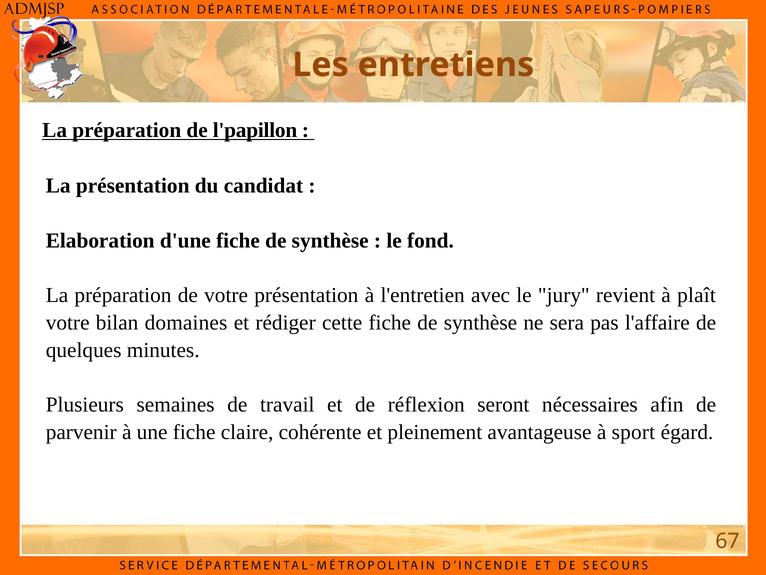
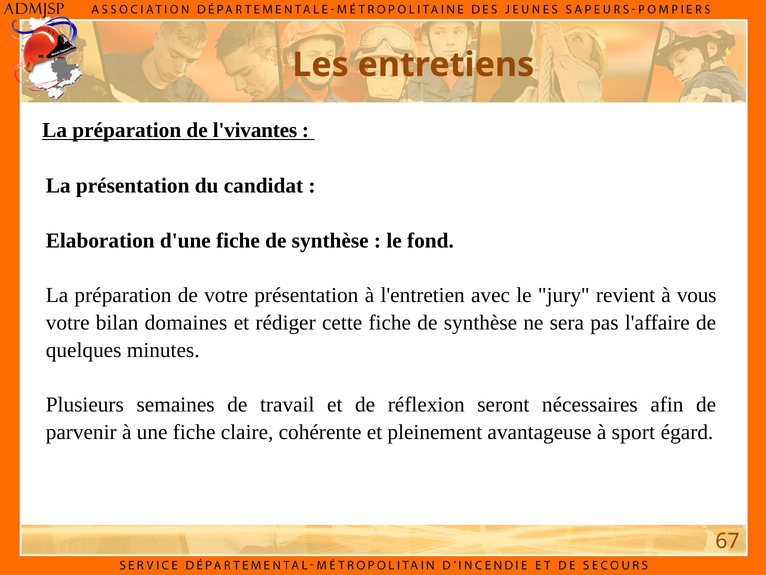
l'papillon: l'papillon -> l'vivantes
plaît: plaît -> vous
